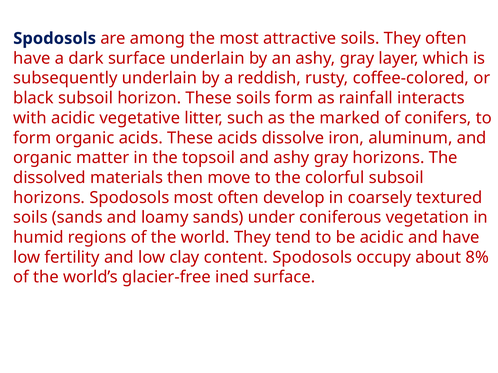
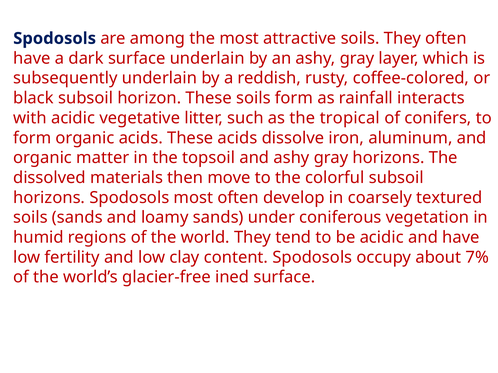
marked: marked -> tropical
8%: 8% -> 7%
